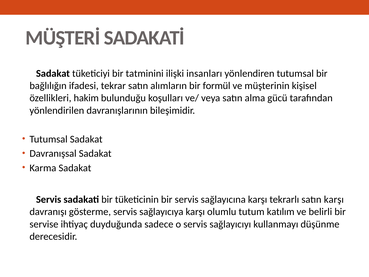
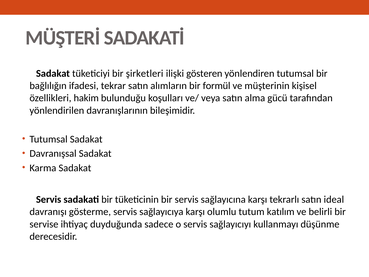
tatminini: tatminini -> şirketleri
insanları: insanları -> gösteren
satın karşı: karşı -> ideal
